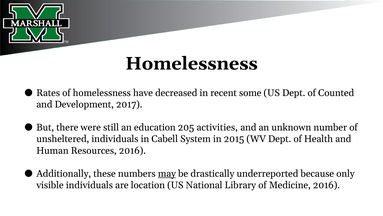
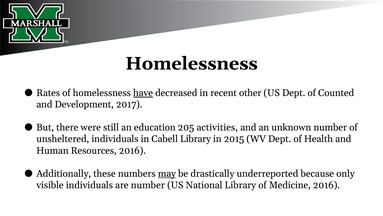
have underline: none -> present
some: some -> other
Cabell System: System -> Library
are location: location -> number
